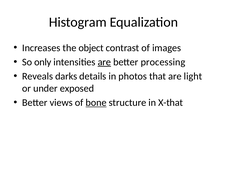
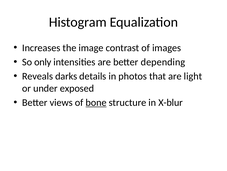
object: object -> image
are at (104, 62) underline: present -> none
processing: processing -> depending
X-that: X-that -> X-blur
